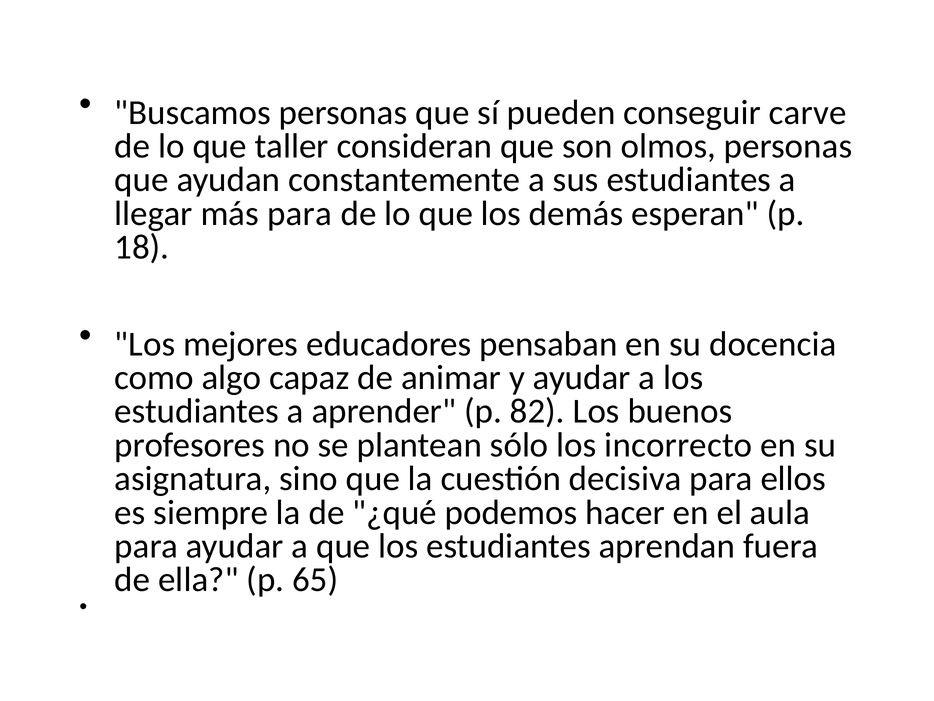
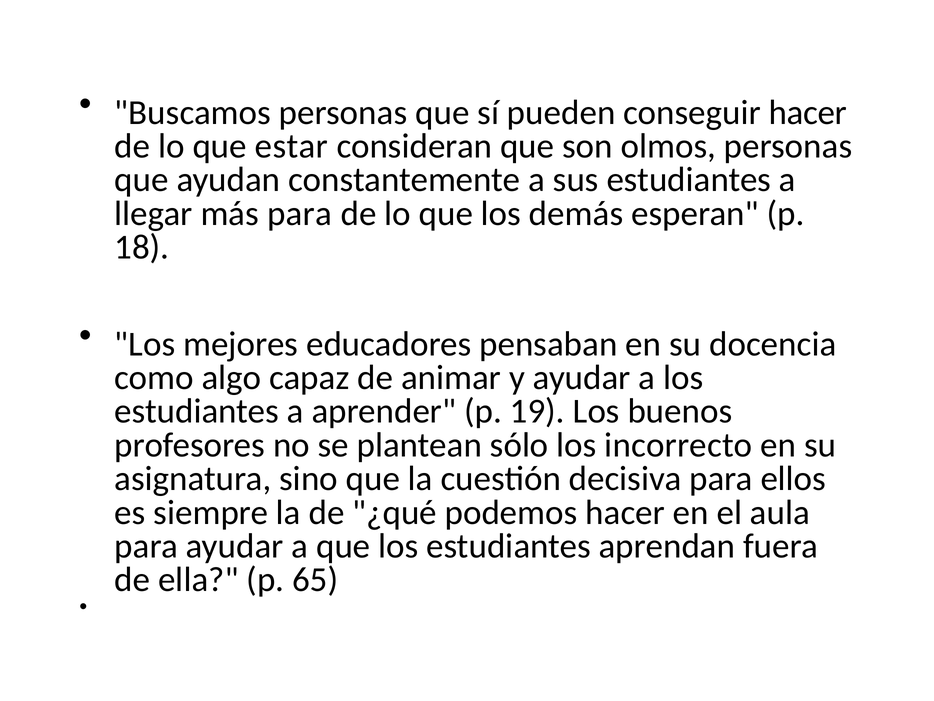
conseguir carve: carve -> hacer
taller: taller -> estar
82: 82 -> 19
